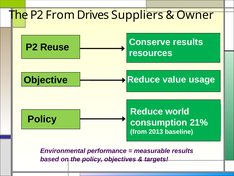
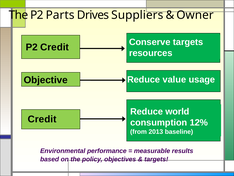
P2 From: From -> Parts
Conserve results: results -> targets
P2 Reuse: Reuse -> Credit
Policy at (42, 119): Policy -> Credit
21%: 21% -> 12%
